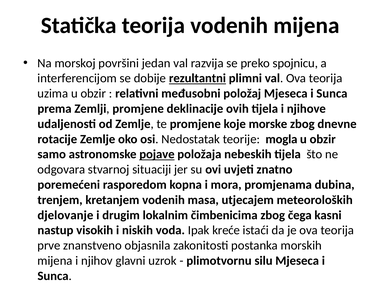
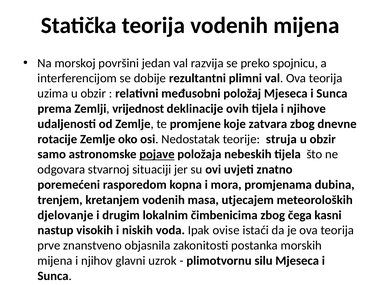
rezultantni underline: present -> none
Zemlji promjene: promjene -> vrijednost
morske: morske -> zatvara
mogla: mogla -> struja
kreće: kreće -> ovise
